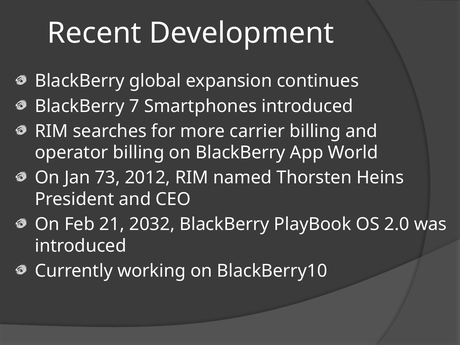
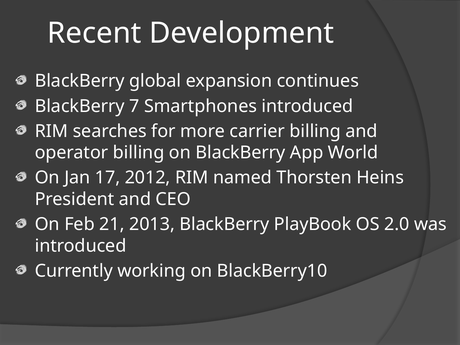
73: 73 -> 17
2032: 2032 -> 2013
